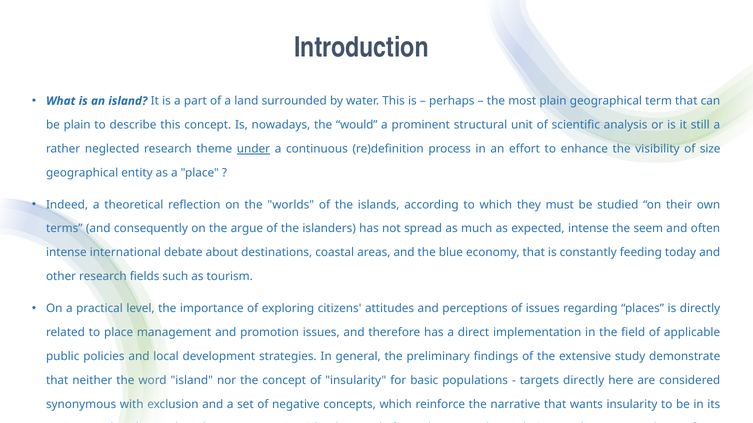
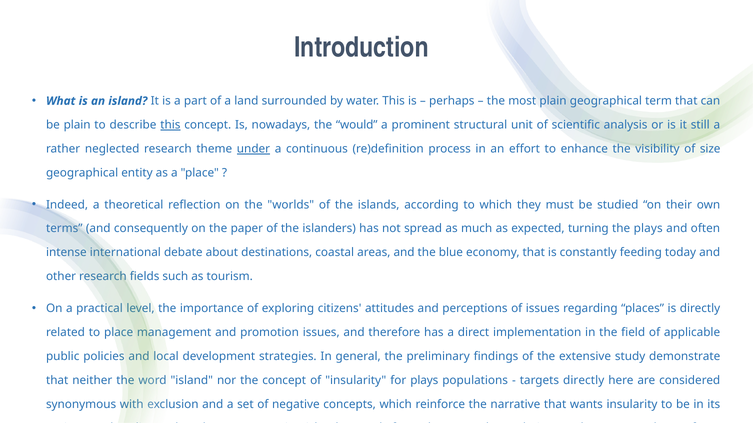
this at (170, 125) underline: none -> present
argue: argue -> paper
expected intense: intense -> turning
the seem: seem -> plays
for basic: basic -> plays
